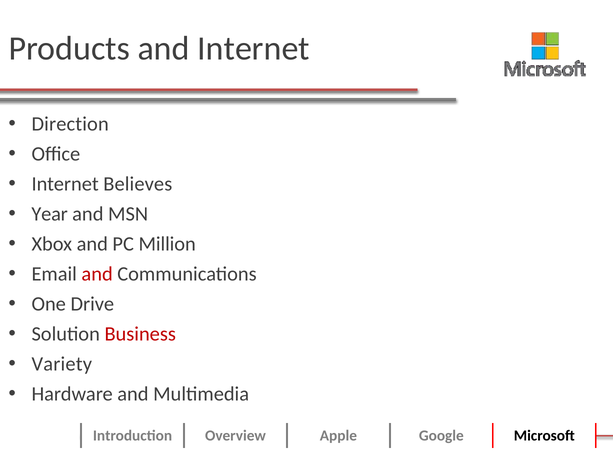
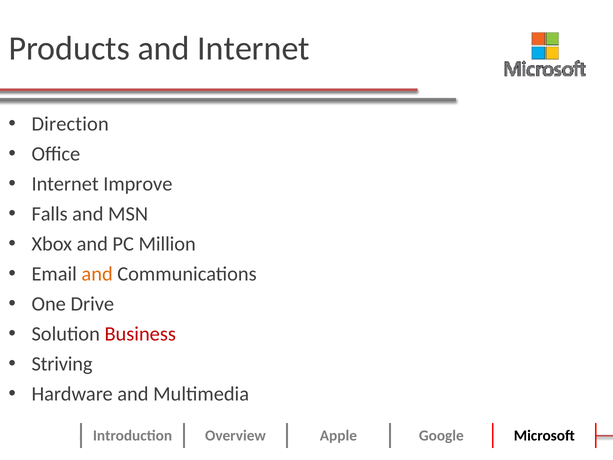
Believes: Believes -> Improve
Year: Year -> Falls
and at (97, 274) colour: red -> orange
Variety: Variety -> Striving
